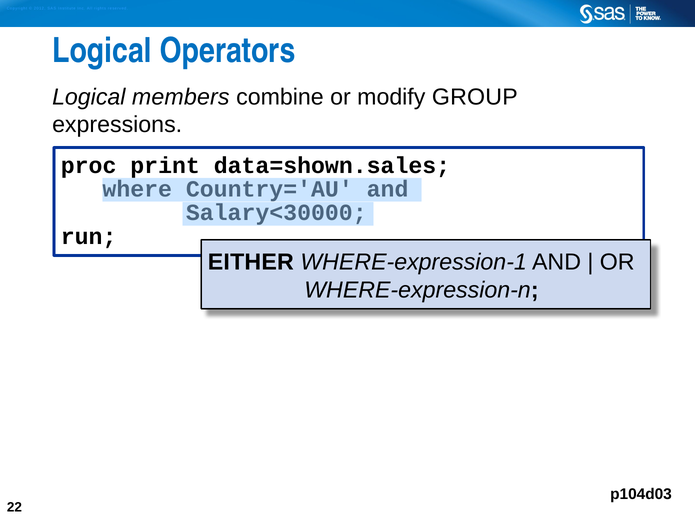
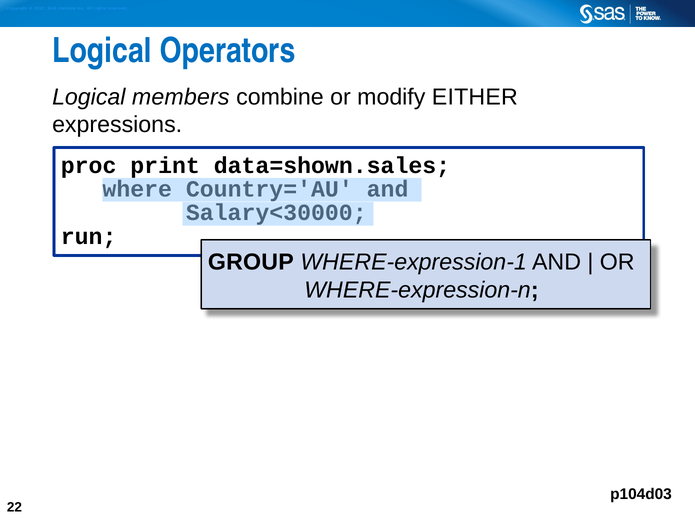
GROUP: GROUP -> EITHER
EITHER: EITHER -> GROUP
